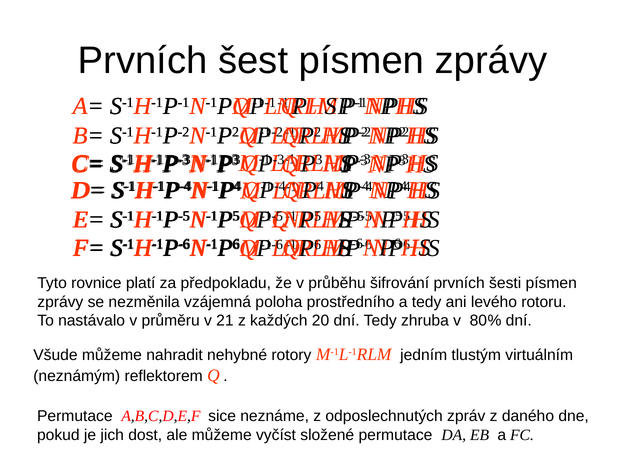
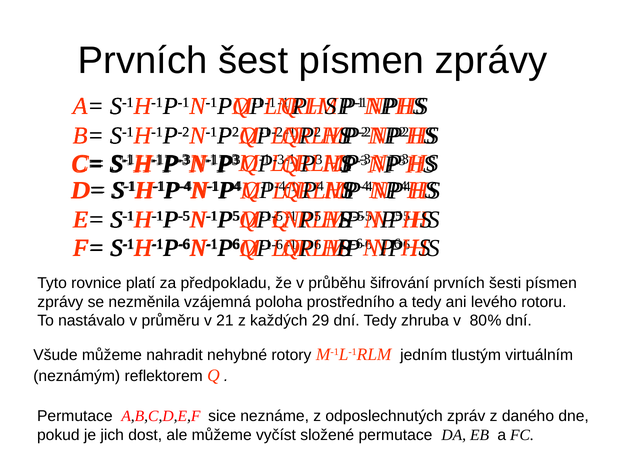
20: 20 -> 29
